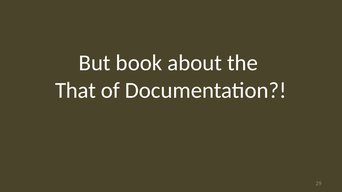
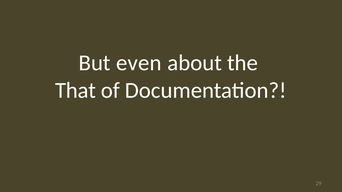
book: book -> even
